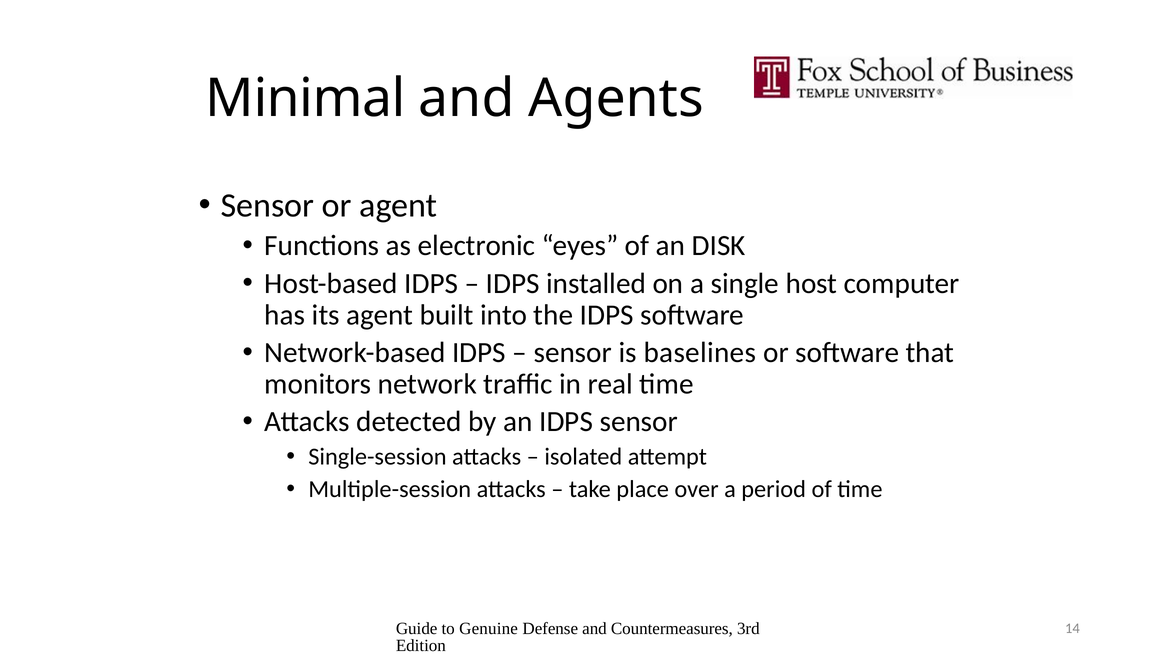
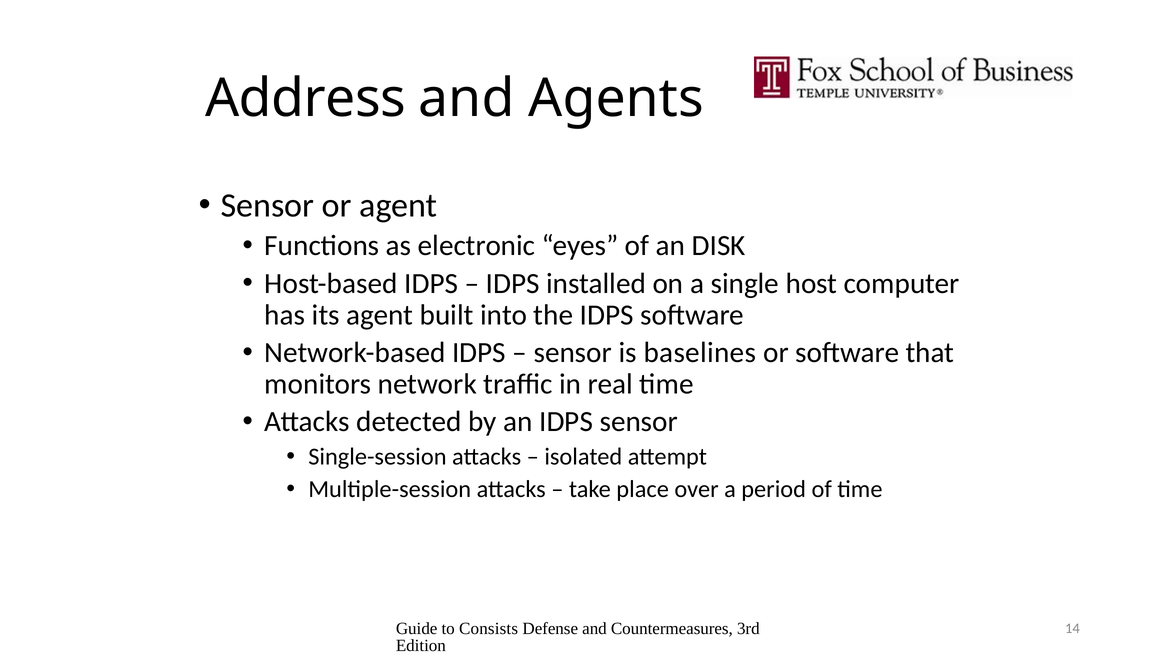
Minimal: Minimal -> Address
Genuine: Genuine -> Consists
